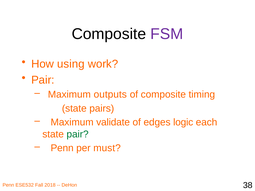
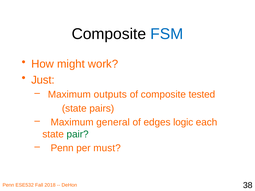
FSM colour: purple -> blue
using: using -> might
Pair at (43, 80): Pair -> Just
timing: timing -> tested
validate: validate -> general
